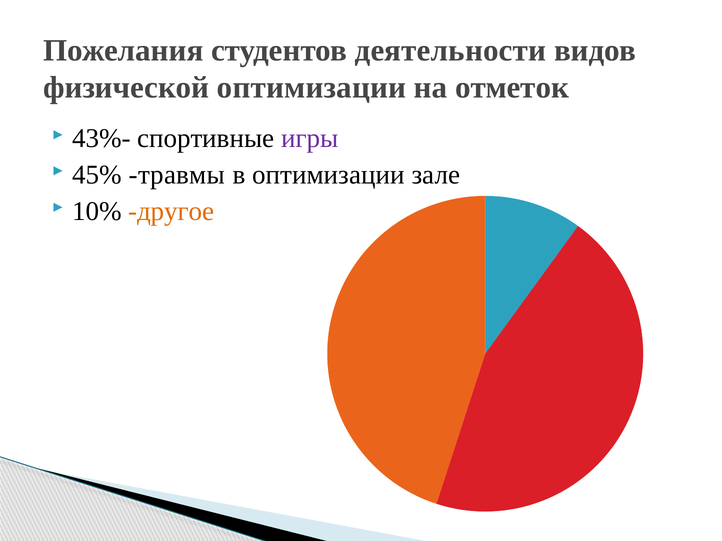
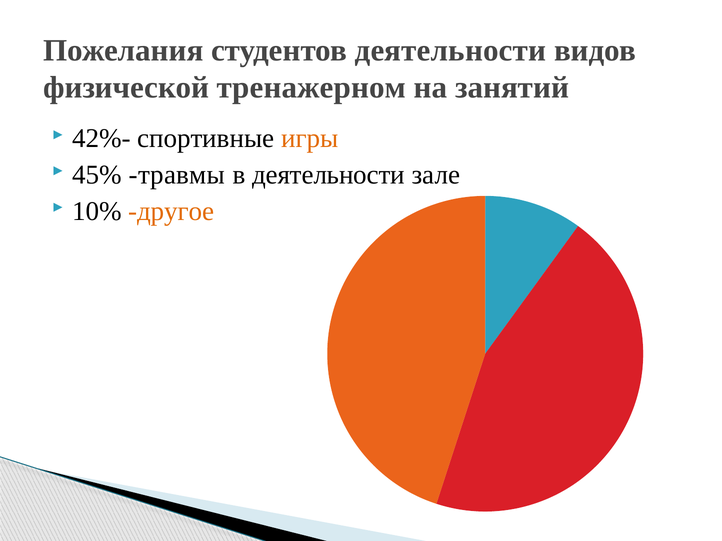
физической оптимизации: оптимизации -> тренажерном
отметок: отметок -> занятий
43%-: 43%- -> 42%-
игры colour: purple -> orange
в оптимизации: оптимизации -> деятельности
